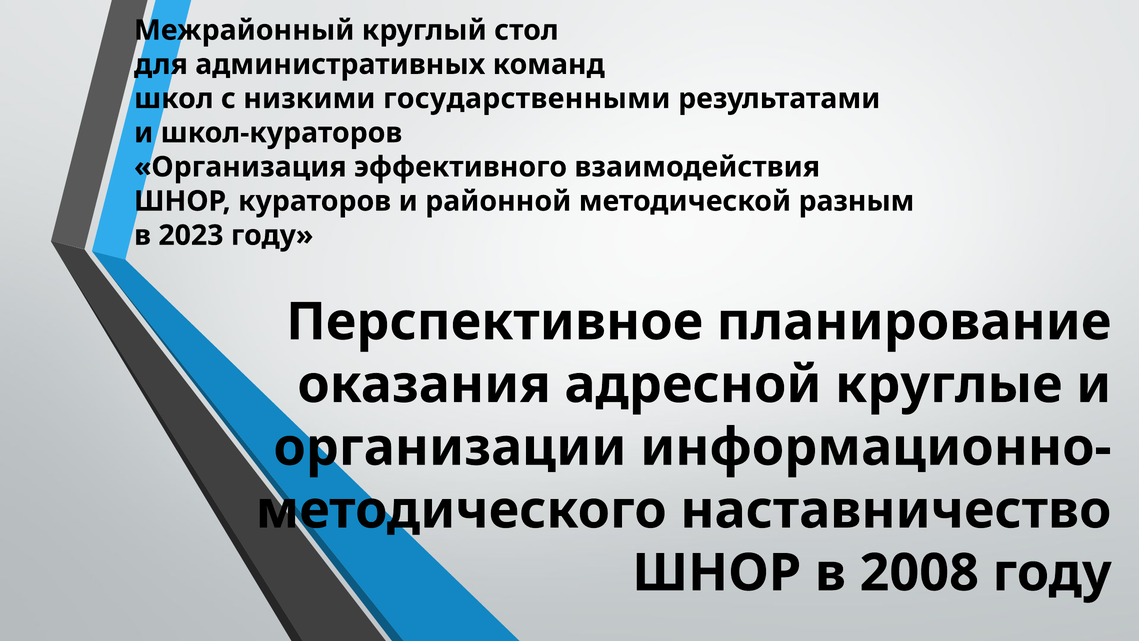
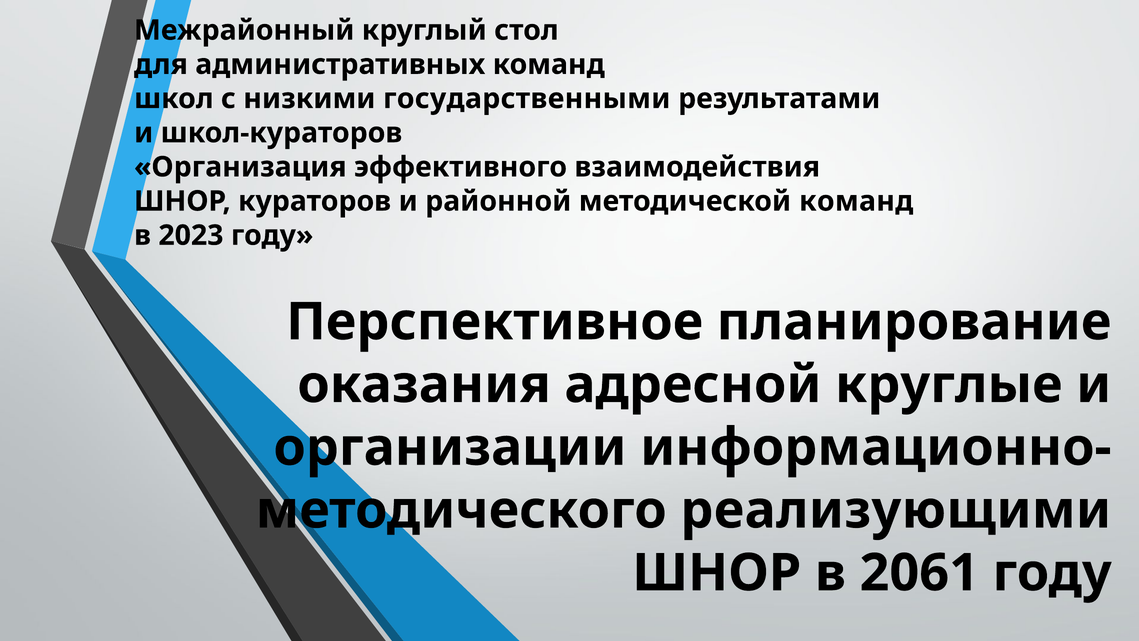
методической разным: разным -> команд
наставничество: наставничество -> реализующими
2008: 2008 -> 2061
